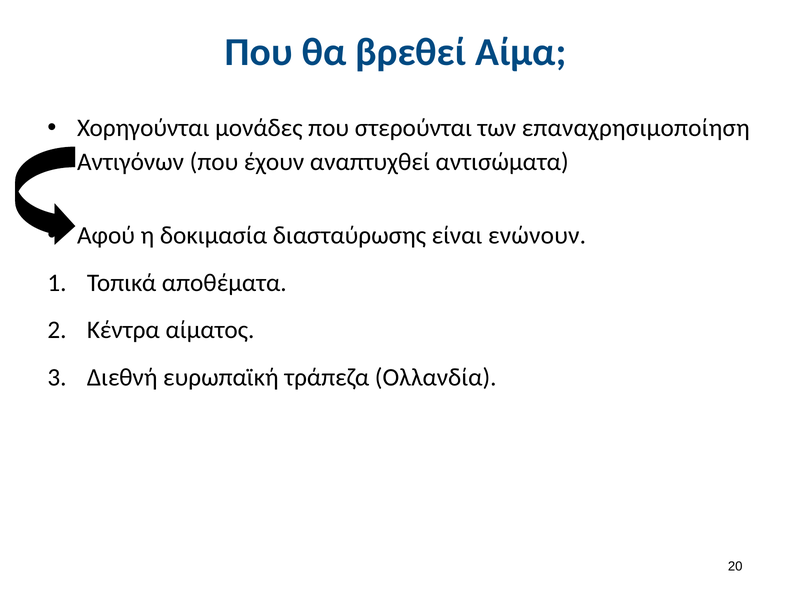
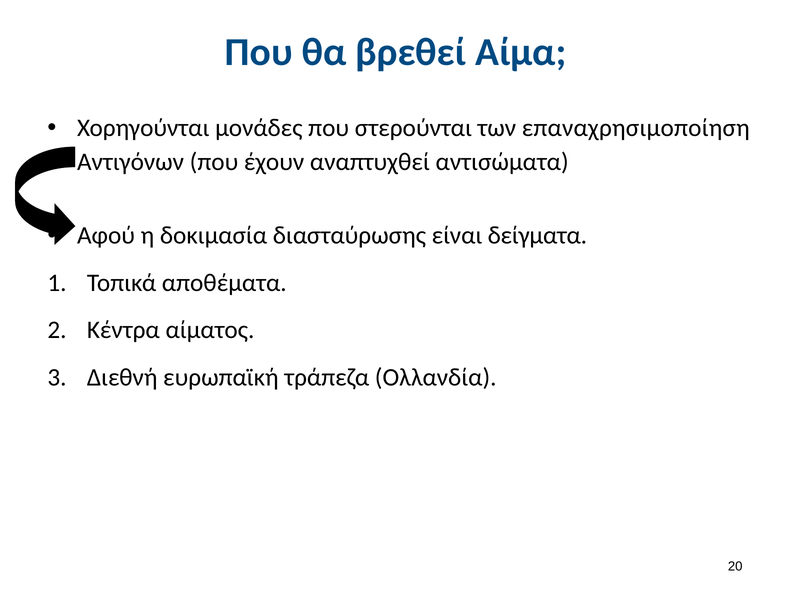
ενώνουν: ενώνουν -> δείγματα
